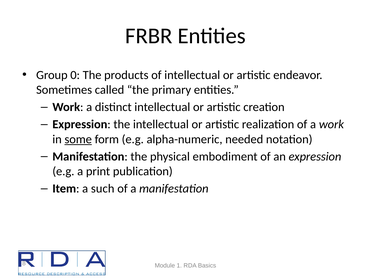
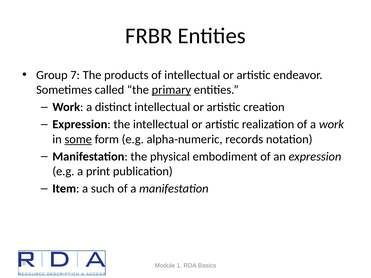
0: 0 -> 7
primary underline: none -> present
needed: needed -> records
